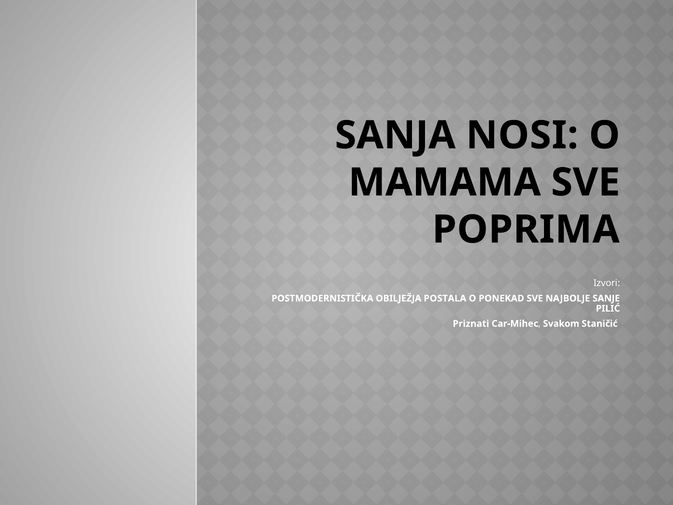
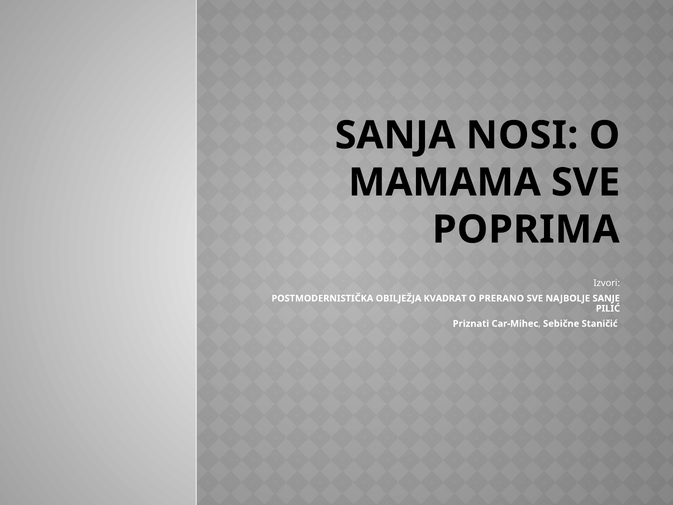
POSTALA: POSTALA -> KVADRAT
PONEKAD: PONEKAD -> PRERANO
Svakom: Svakom -> Sebične
